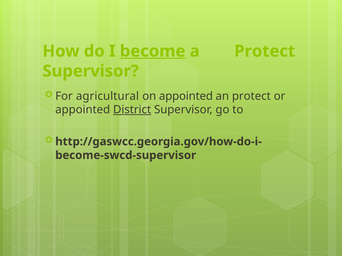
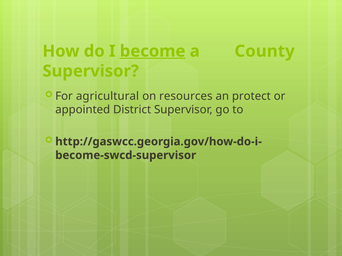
a Protect: Protect -> County
on appointed: appointed -> resources
District underline: present -> none
